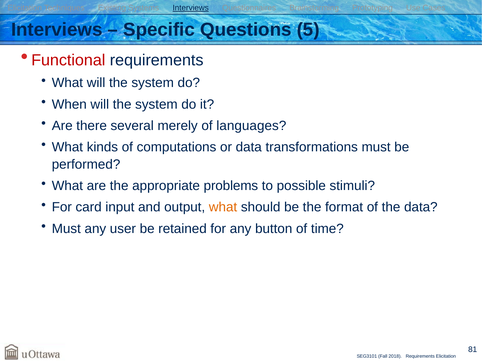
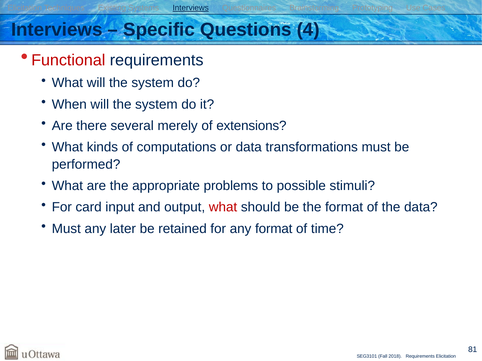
5: 5 -> 4
languages: languages -> extensions
what at (223, 208) colour: orange -> red
user: user -> later
any button: button -> format
